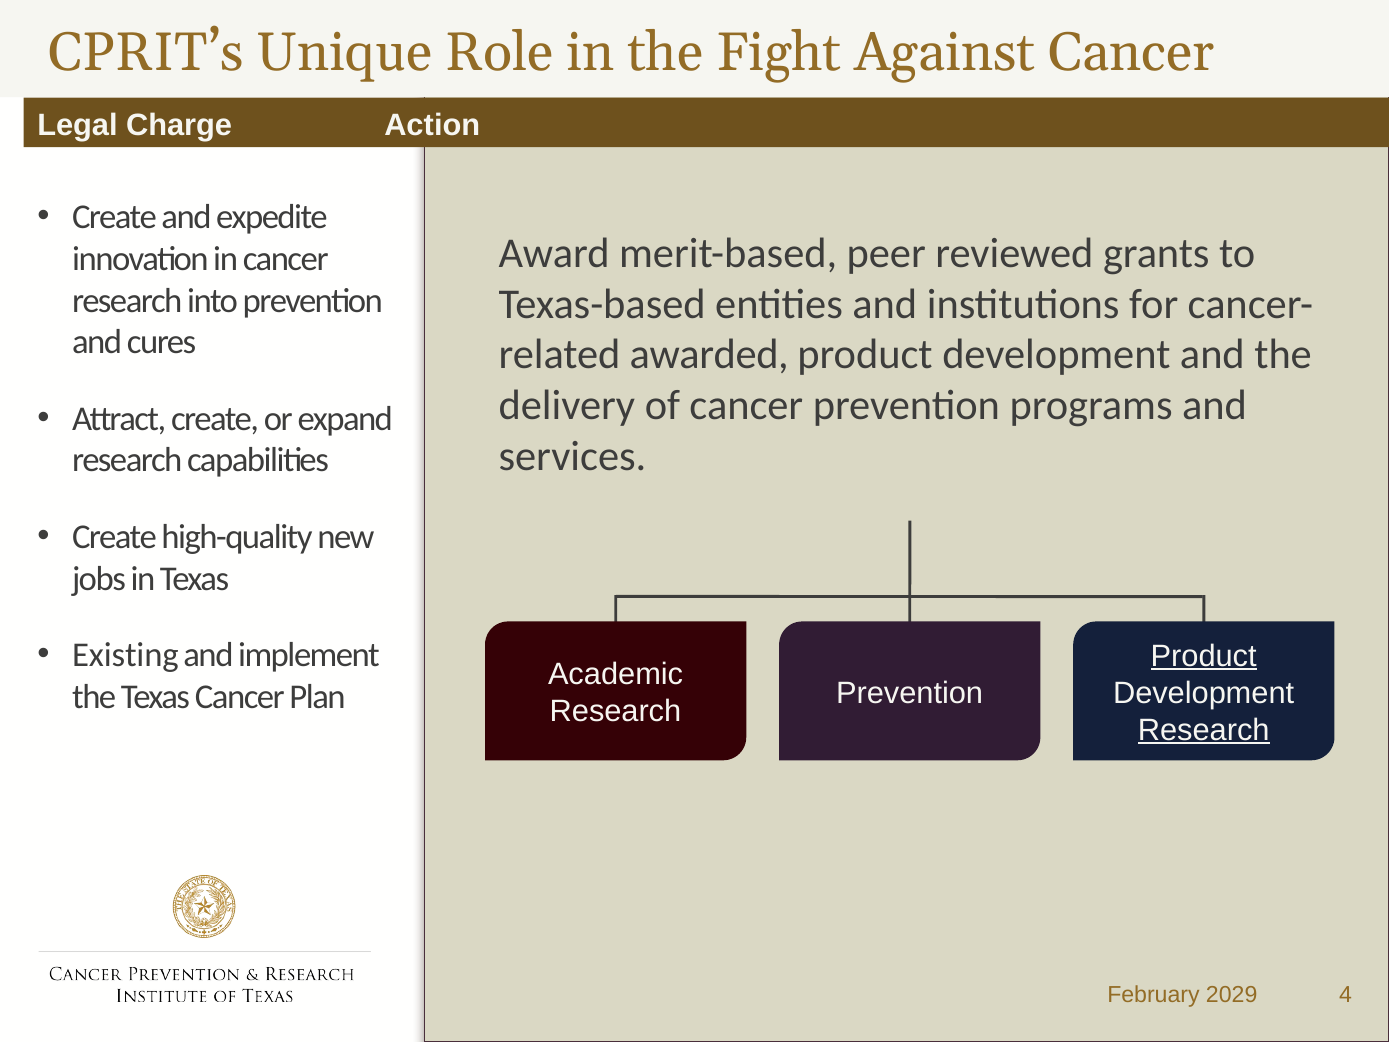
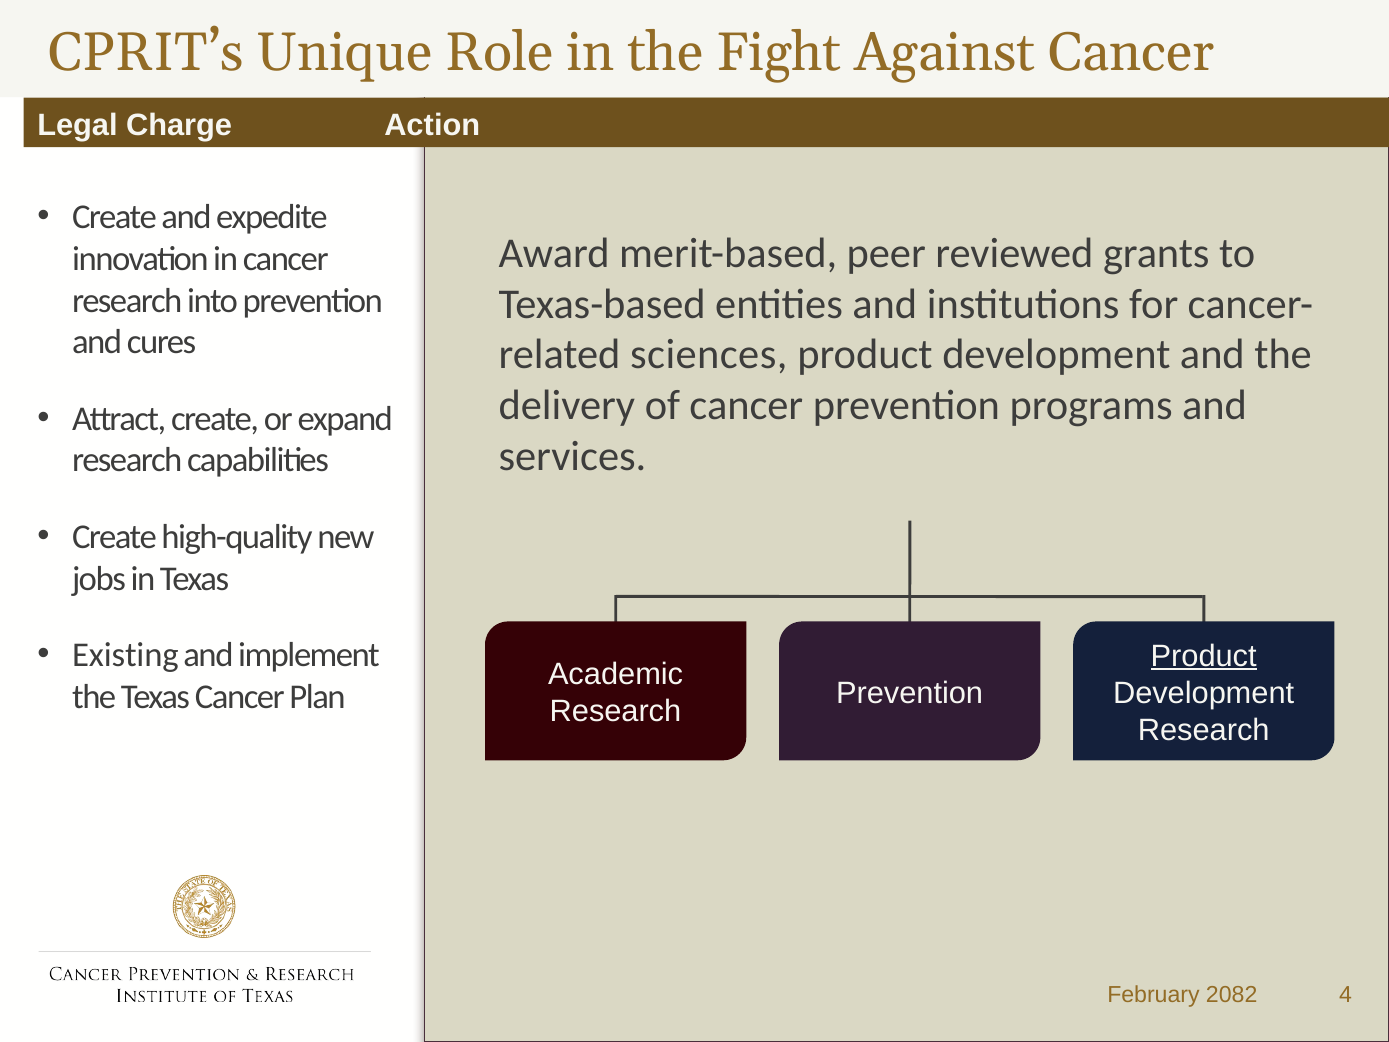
awarded: awarded -> sciences
Research at (1204, 730) underline: present -> none
2029: 2029 -> 2082
